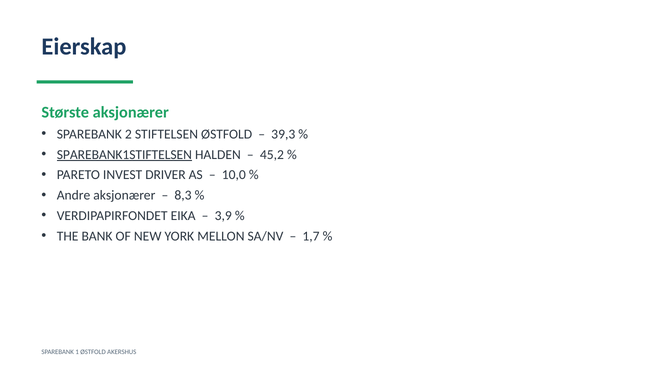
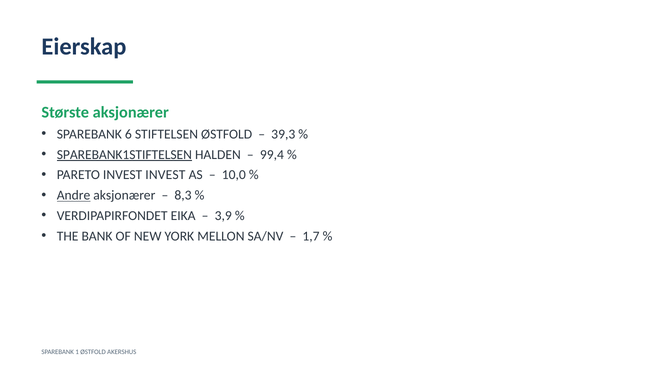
2: 2 -> 6
45,2: 45,2 -> 99,4
INVEST DRIVER: DRIVER -> INVEST
Andre underline: none -> present
